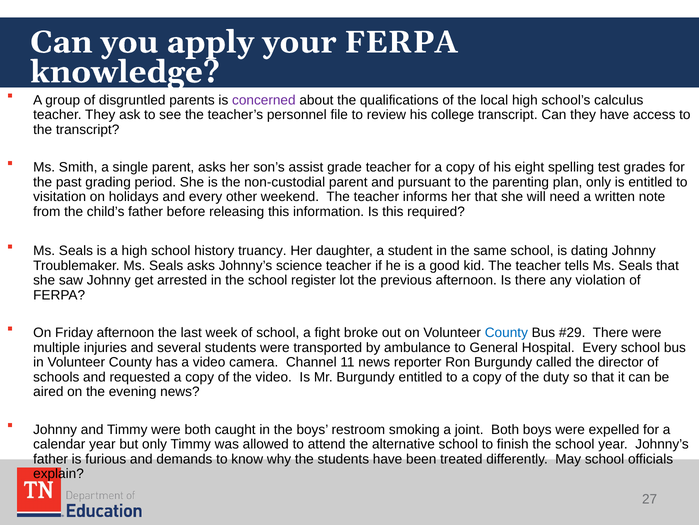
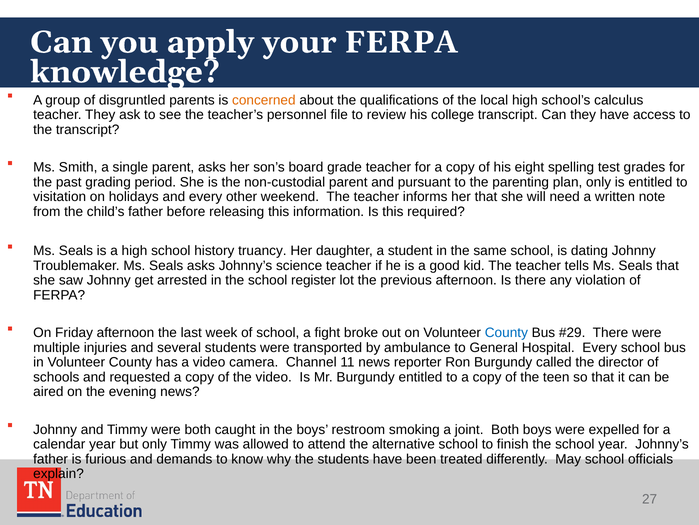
concerned colour: purple -> orange
assist: assist -> board
duty: duty -> teen
